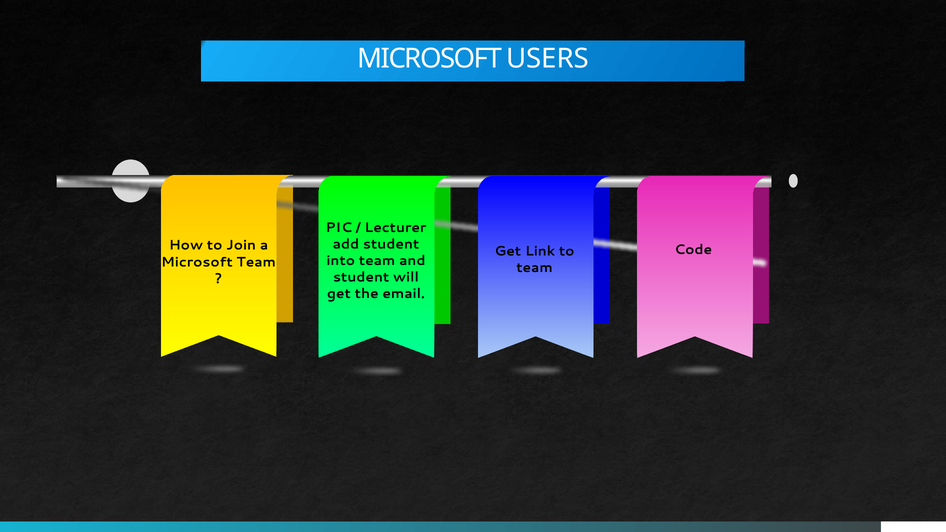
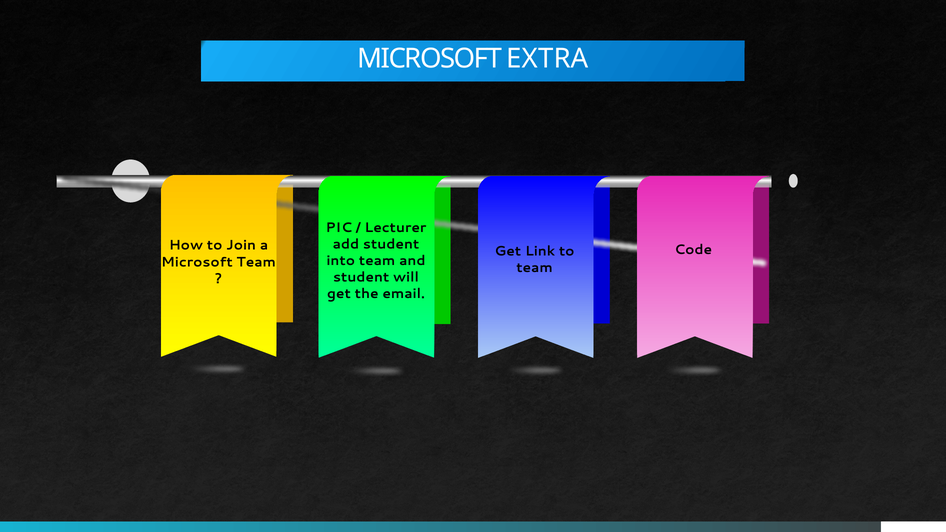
USERS: USERS -> EXTRA
